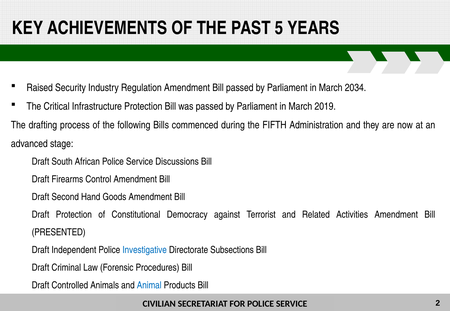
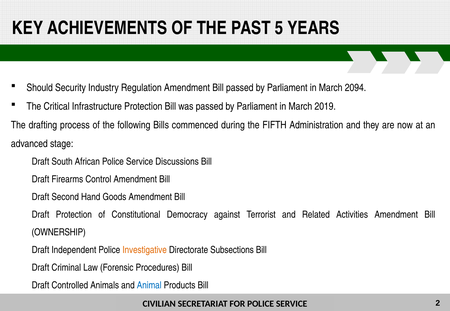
Raised: Raised -> Should
2034: 2034 -> 2094
PRESENTED: PRESENTED -> OWNERSHIP
Investigative colour: blue -> orange
